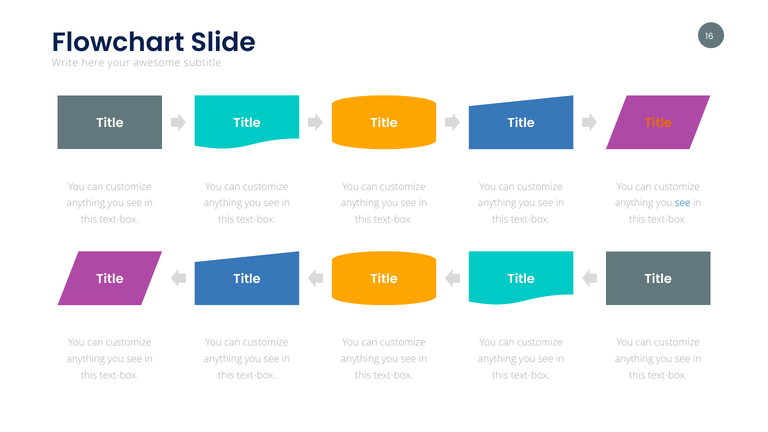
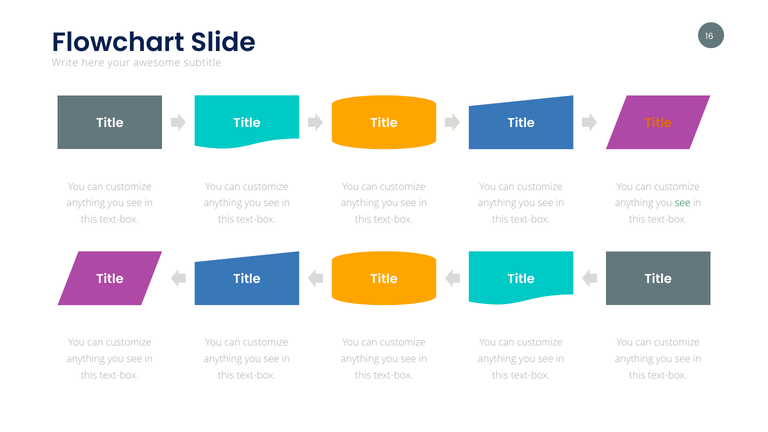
see at (683, 203) colour: blue -> green
